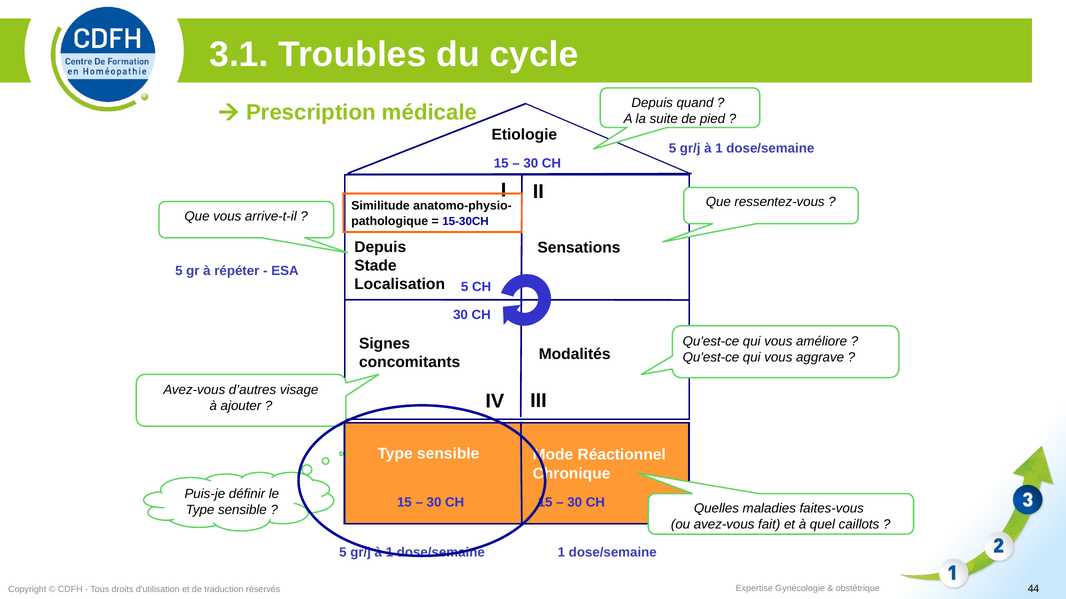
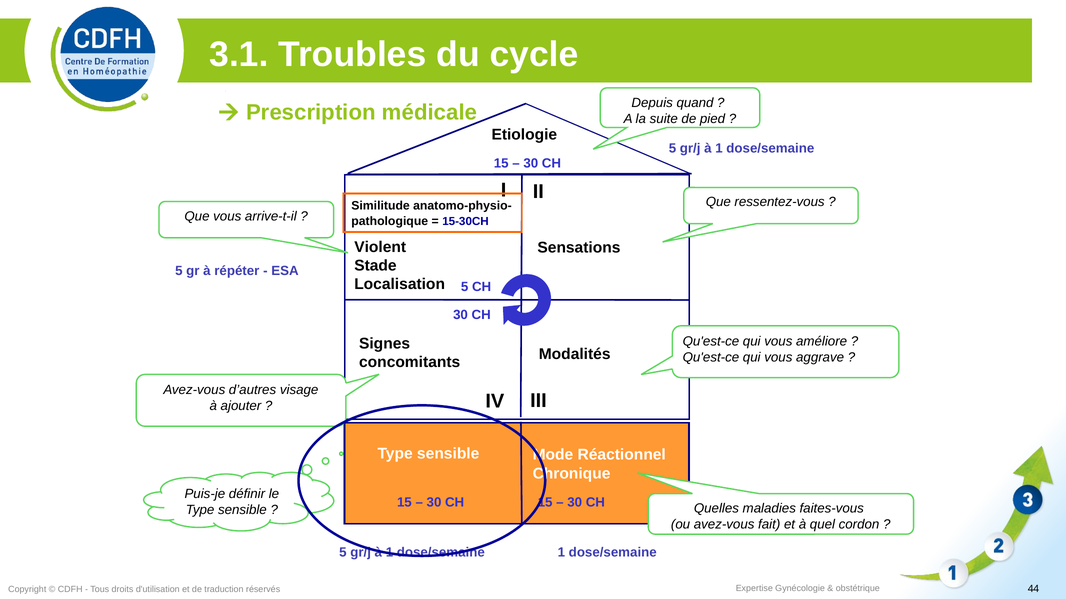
Depuis at (380, 247): Depuis -> Violent
caillots: caillots -> cordon
